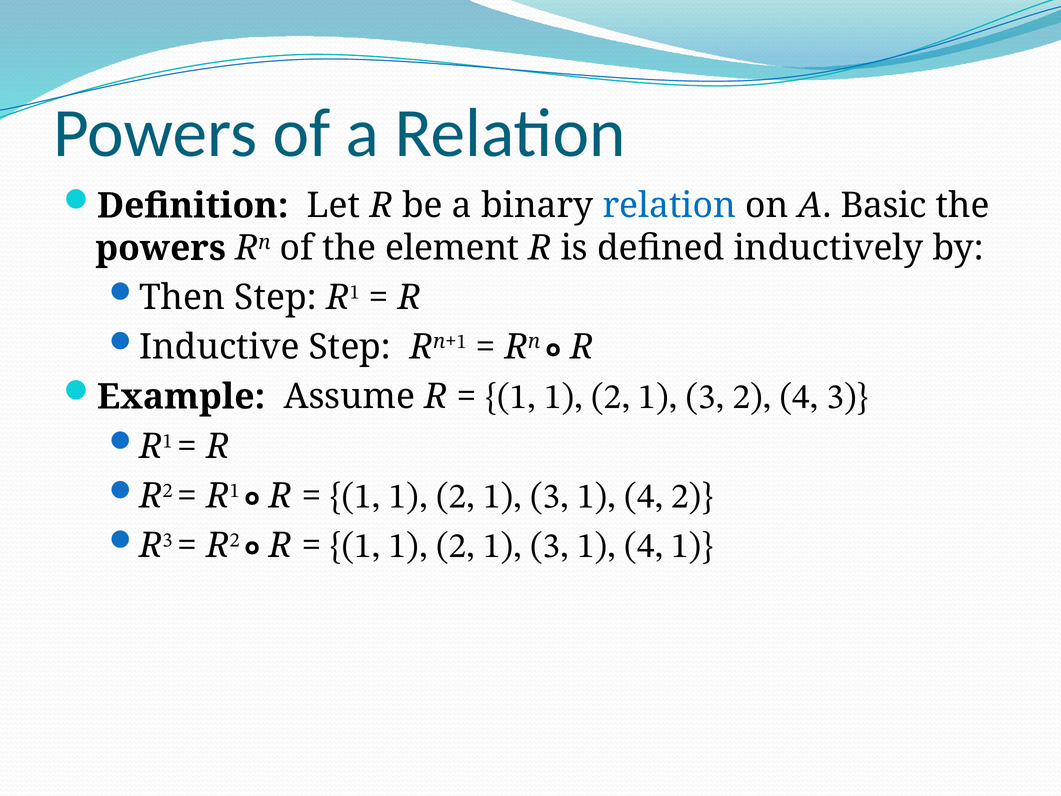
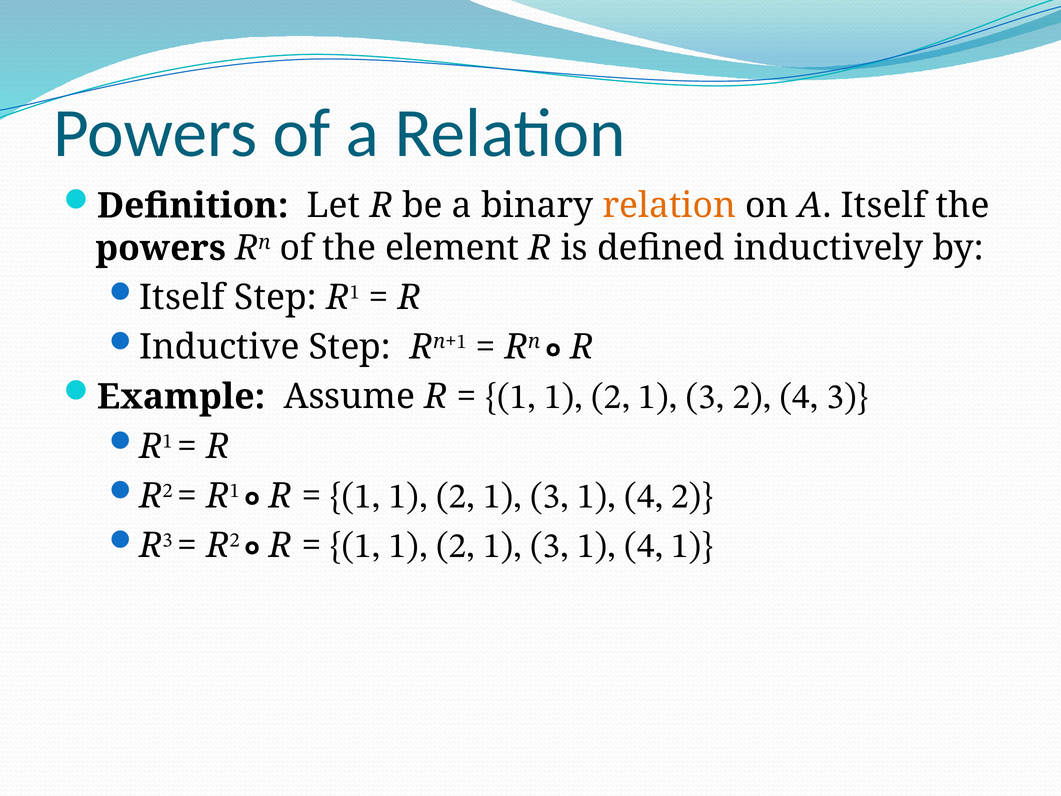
relation at (669, 206) colour: blue -> orange
A Basic: Basic -> Itself
Then at (182, 298): Then -> Itself
